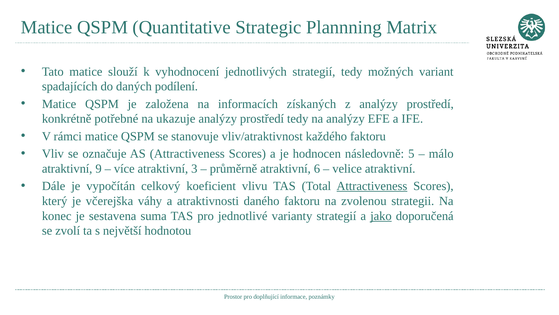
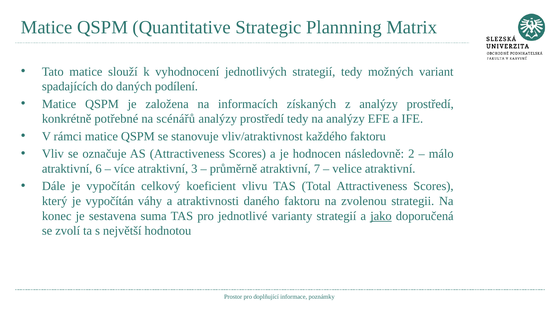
ukazuje: ukazuje -> scénářů
5: 5 -> 2
9: 9 -> 6
6: 6 -> 7
Attractiveness at (372, 186) underline: present -> none
který je včerejška: včerejška -> vypočítán
